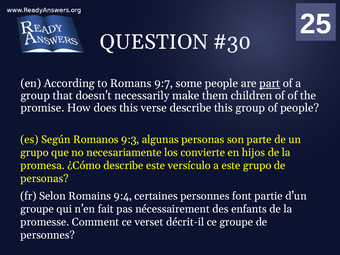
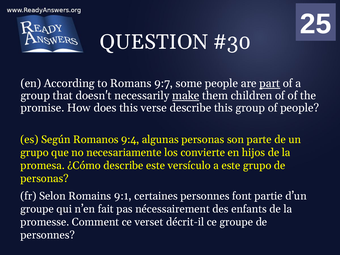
make underline: none -> present
9:3: 9:3 -> 9:4
9:4: 9:4 -> 9:1
